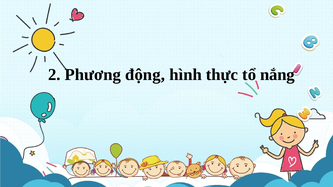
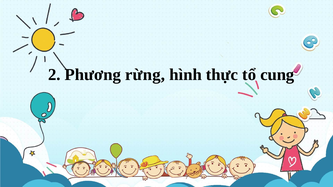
động: động -> rừng
nắng: nắng -> cung
